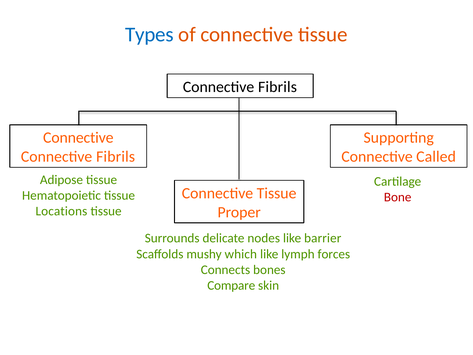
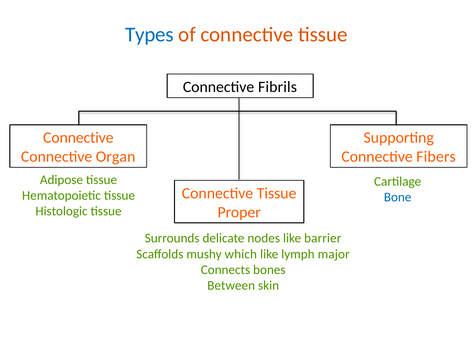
Fibrils at (116, 157): Fibrils -> Organ
Called: Called -> Fibers
Bone colour: red -> blue
Locations: Locations -> Histologic
forces: forces -> major
Compare: Compare -> Between
